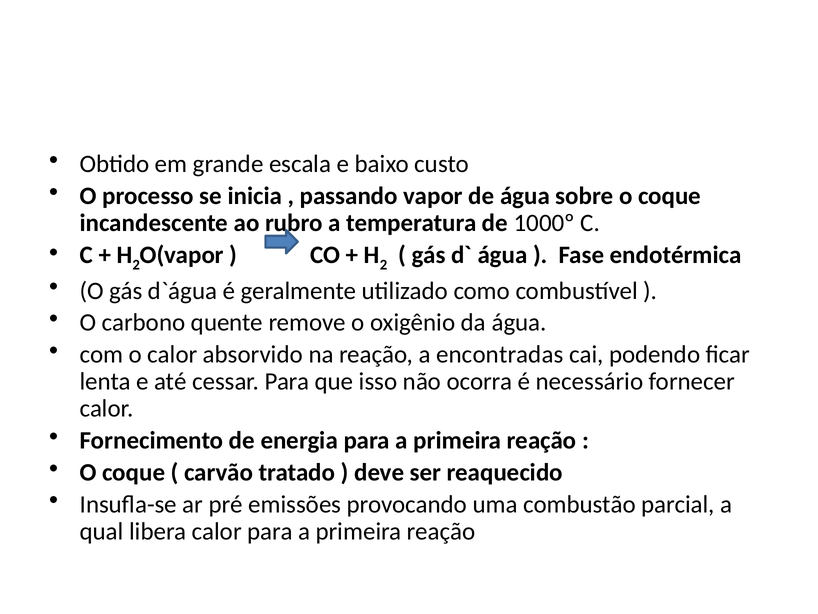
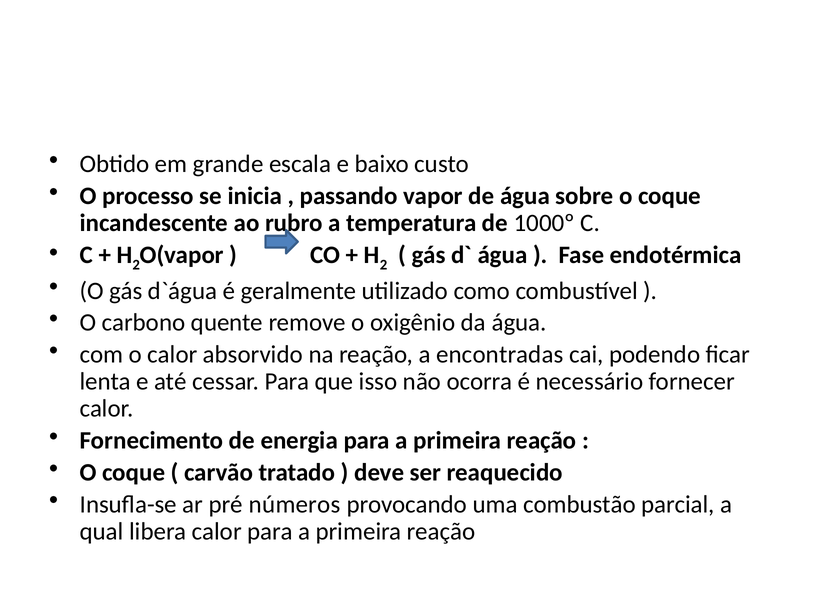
emissões: emissões -> números
